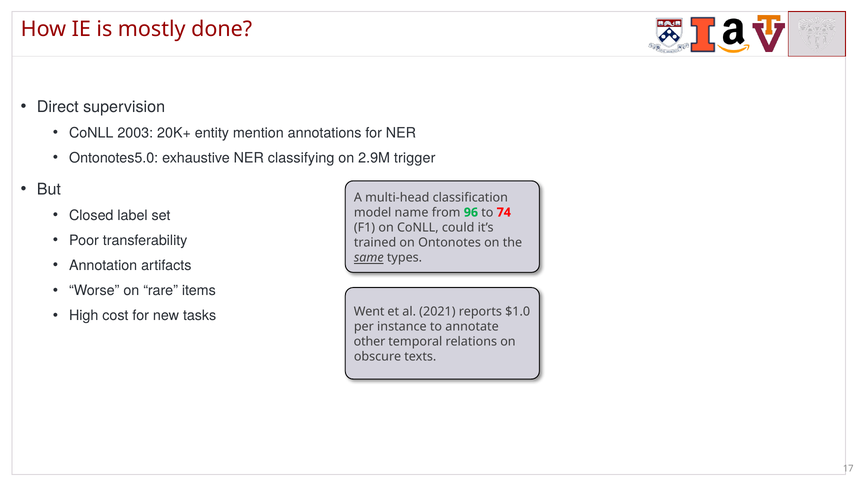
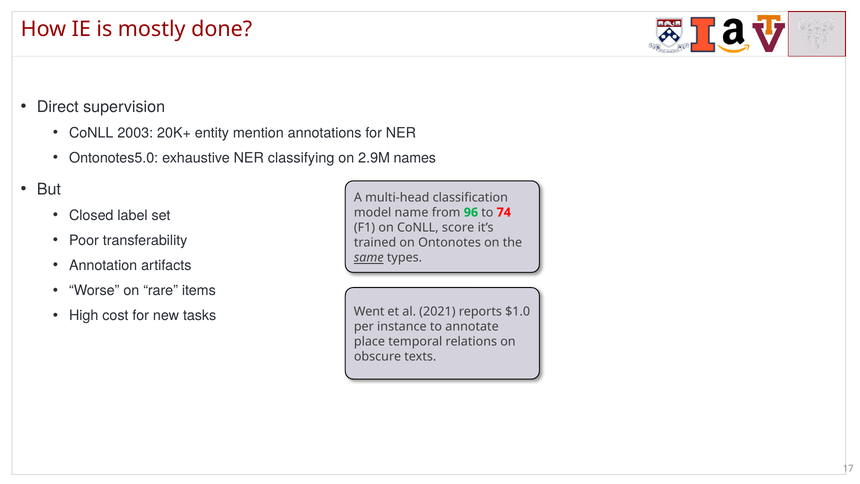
trigger: trigger -> names
could: could -> score
other: other -> place
